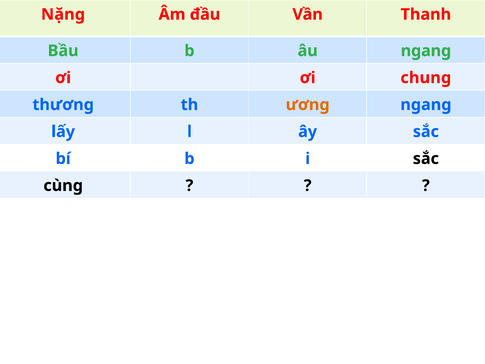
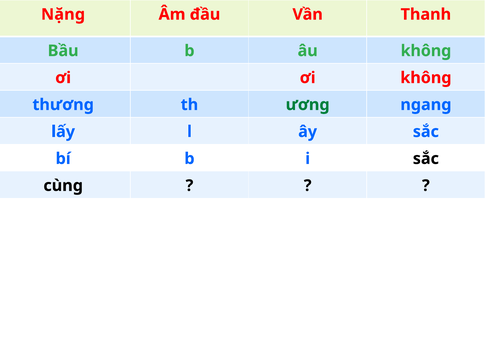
âu ngang: ngang -> không
ơi chung: chung -> không
ương colour: orange -> green
